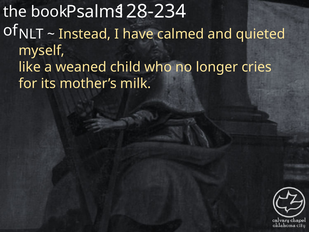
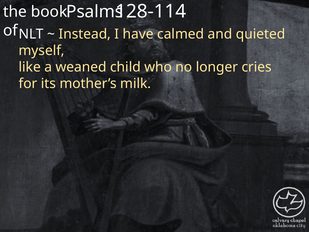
128-234: 128-234 -> 128-114
